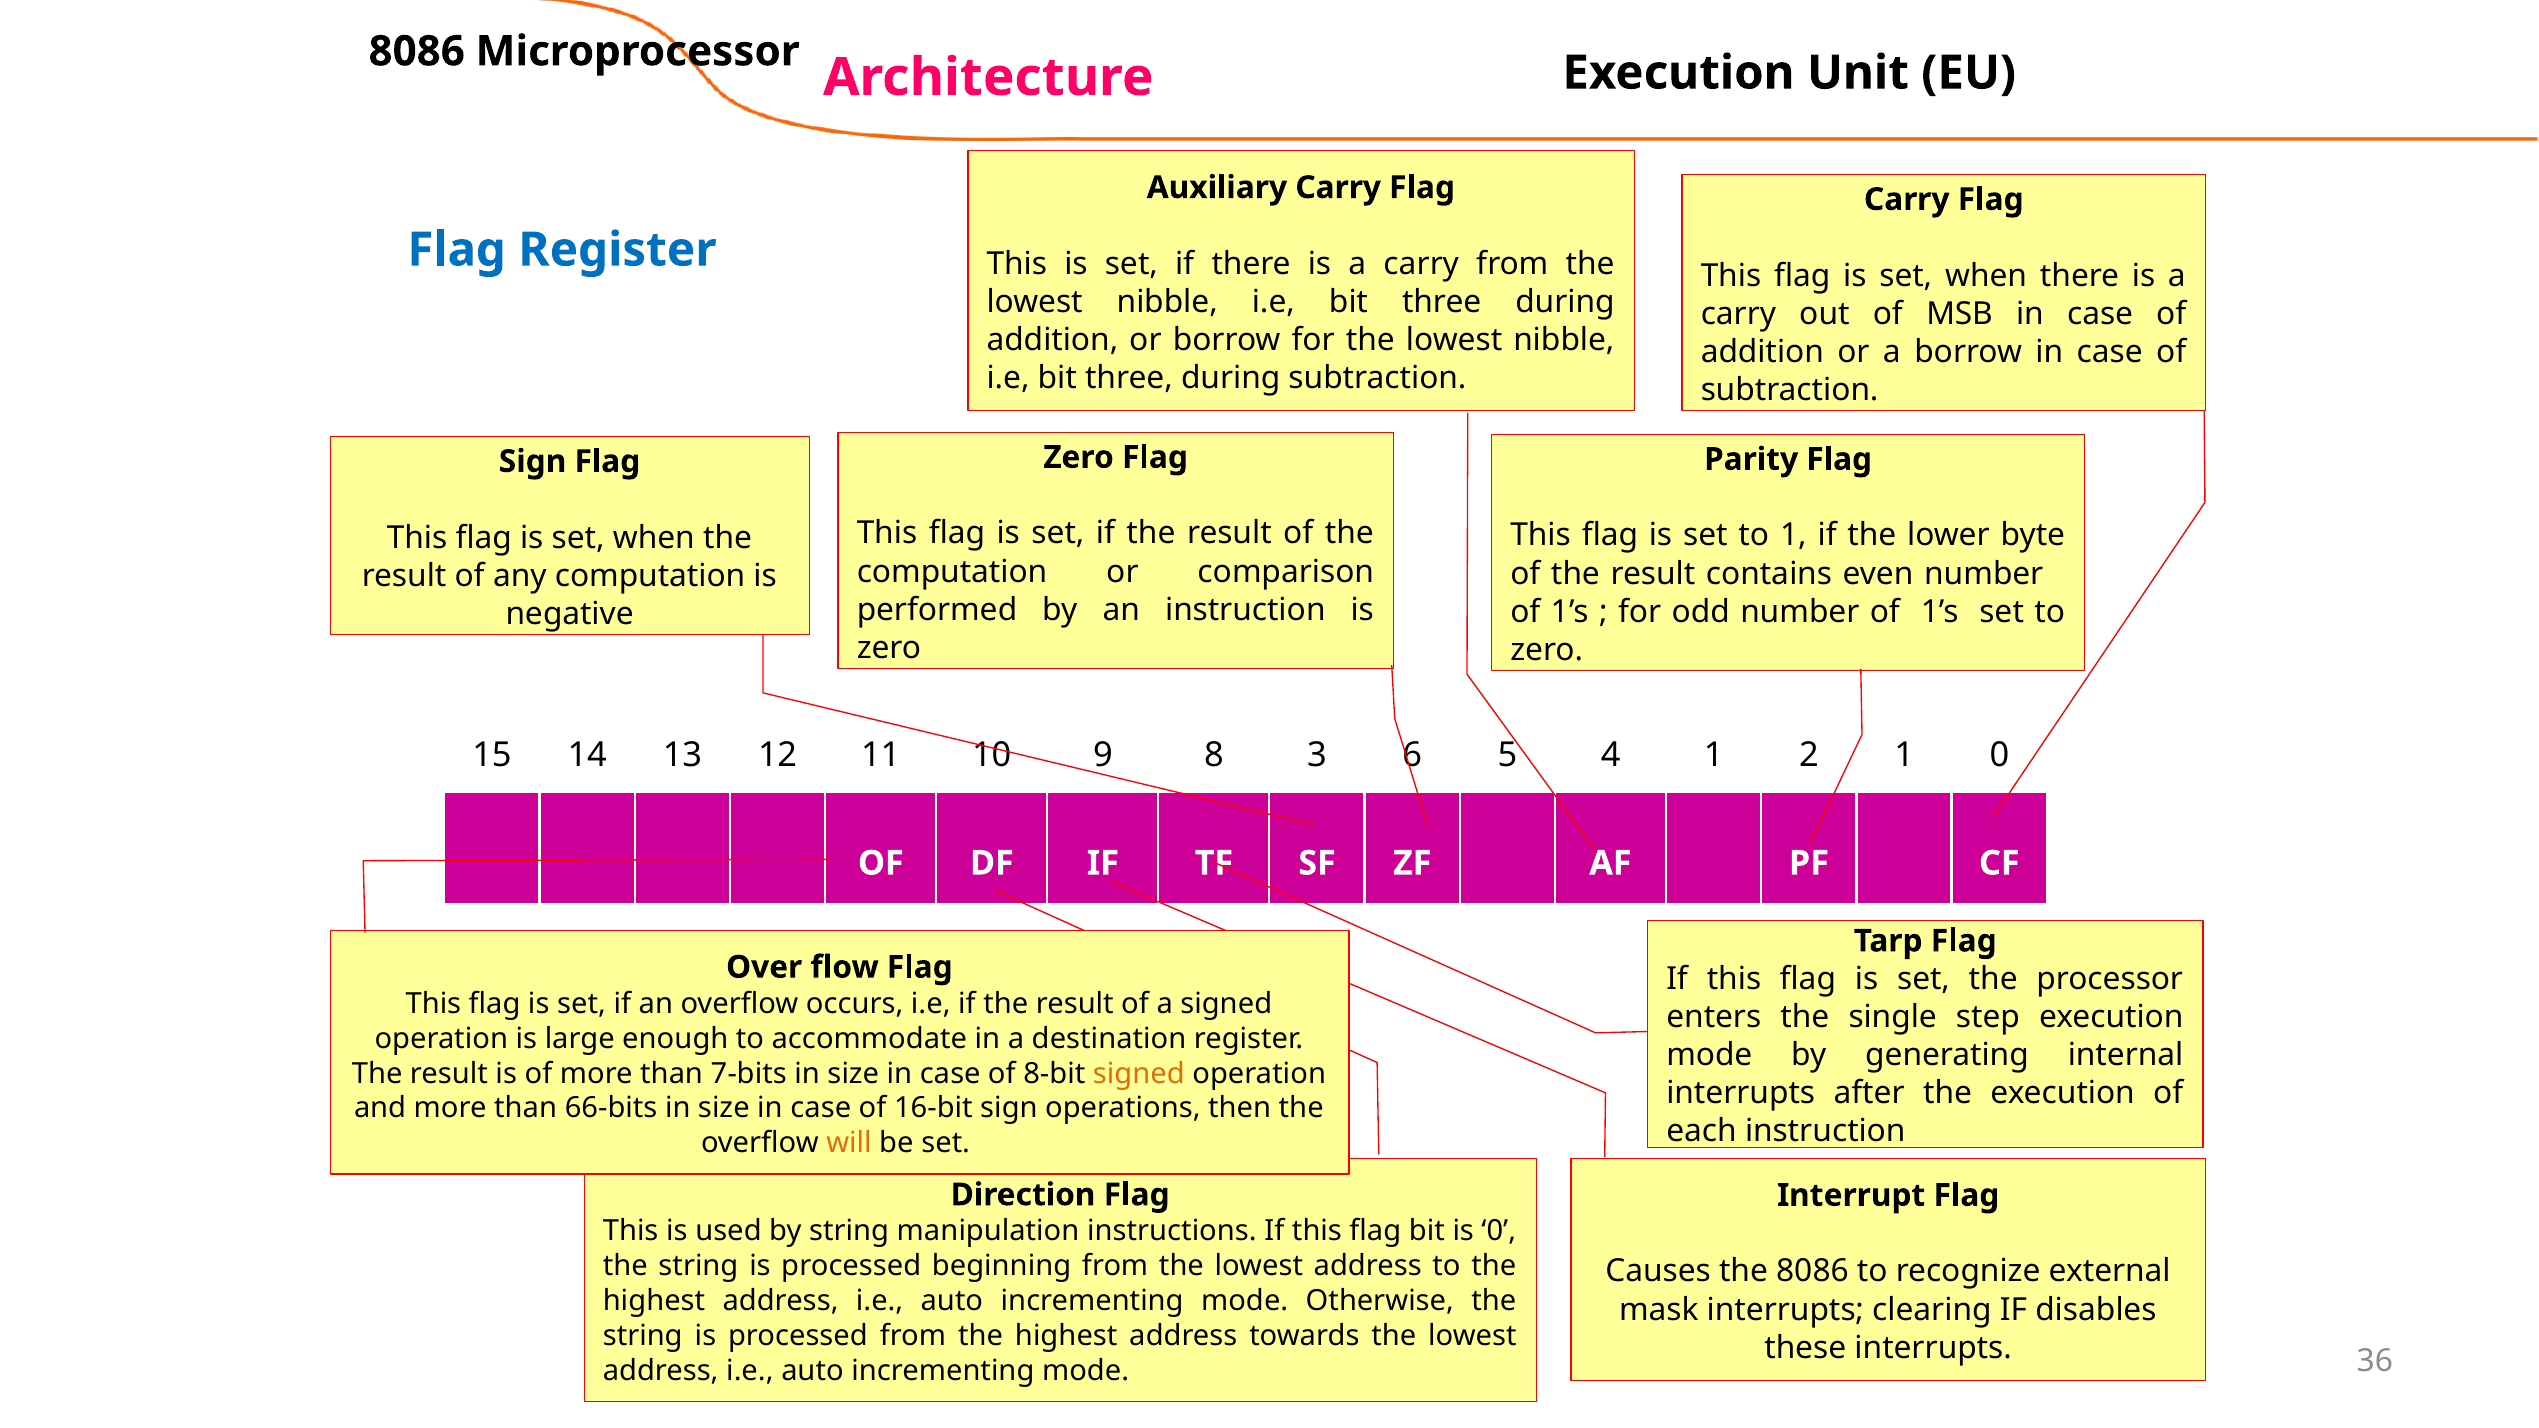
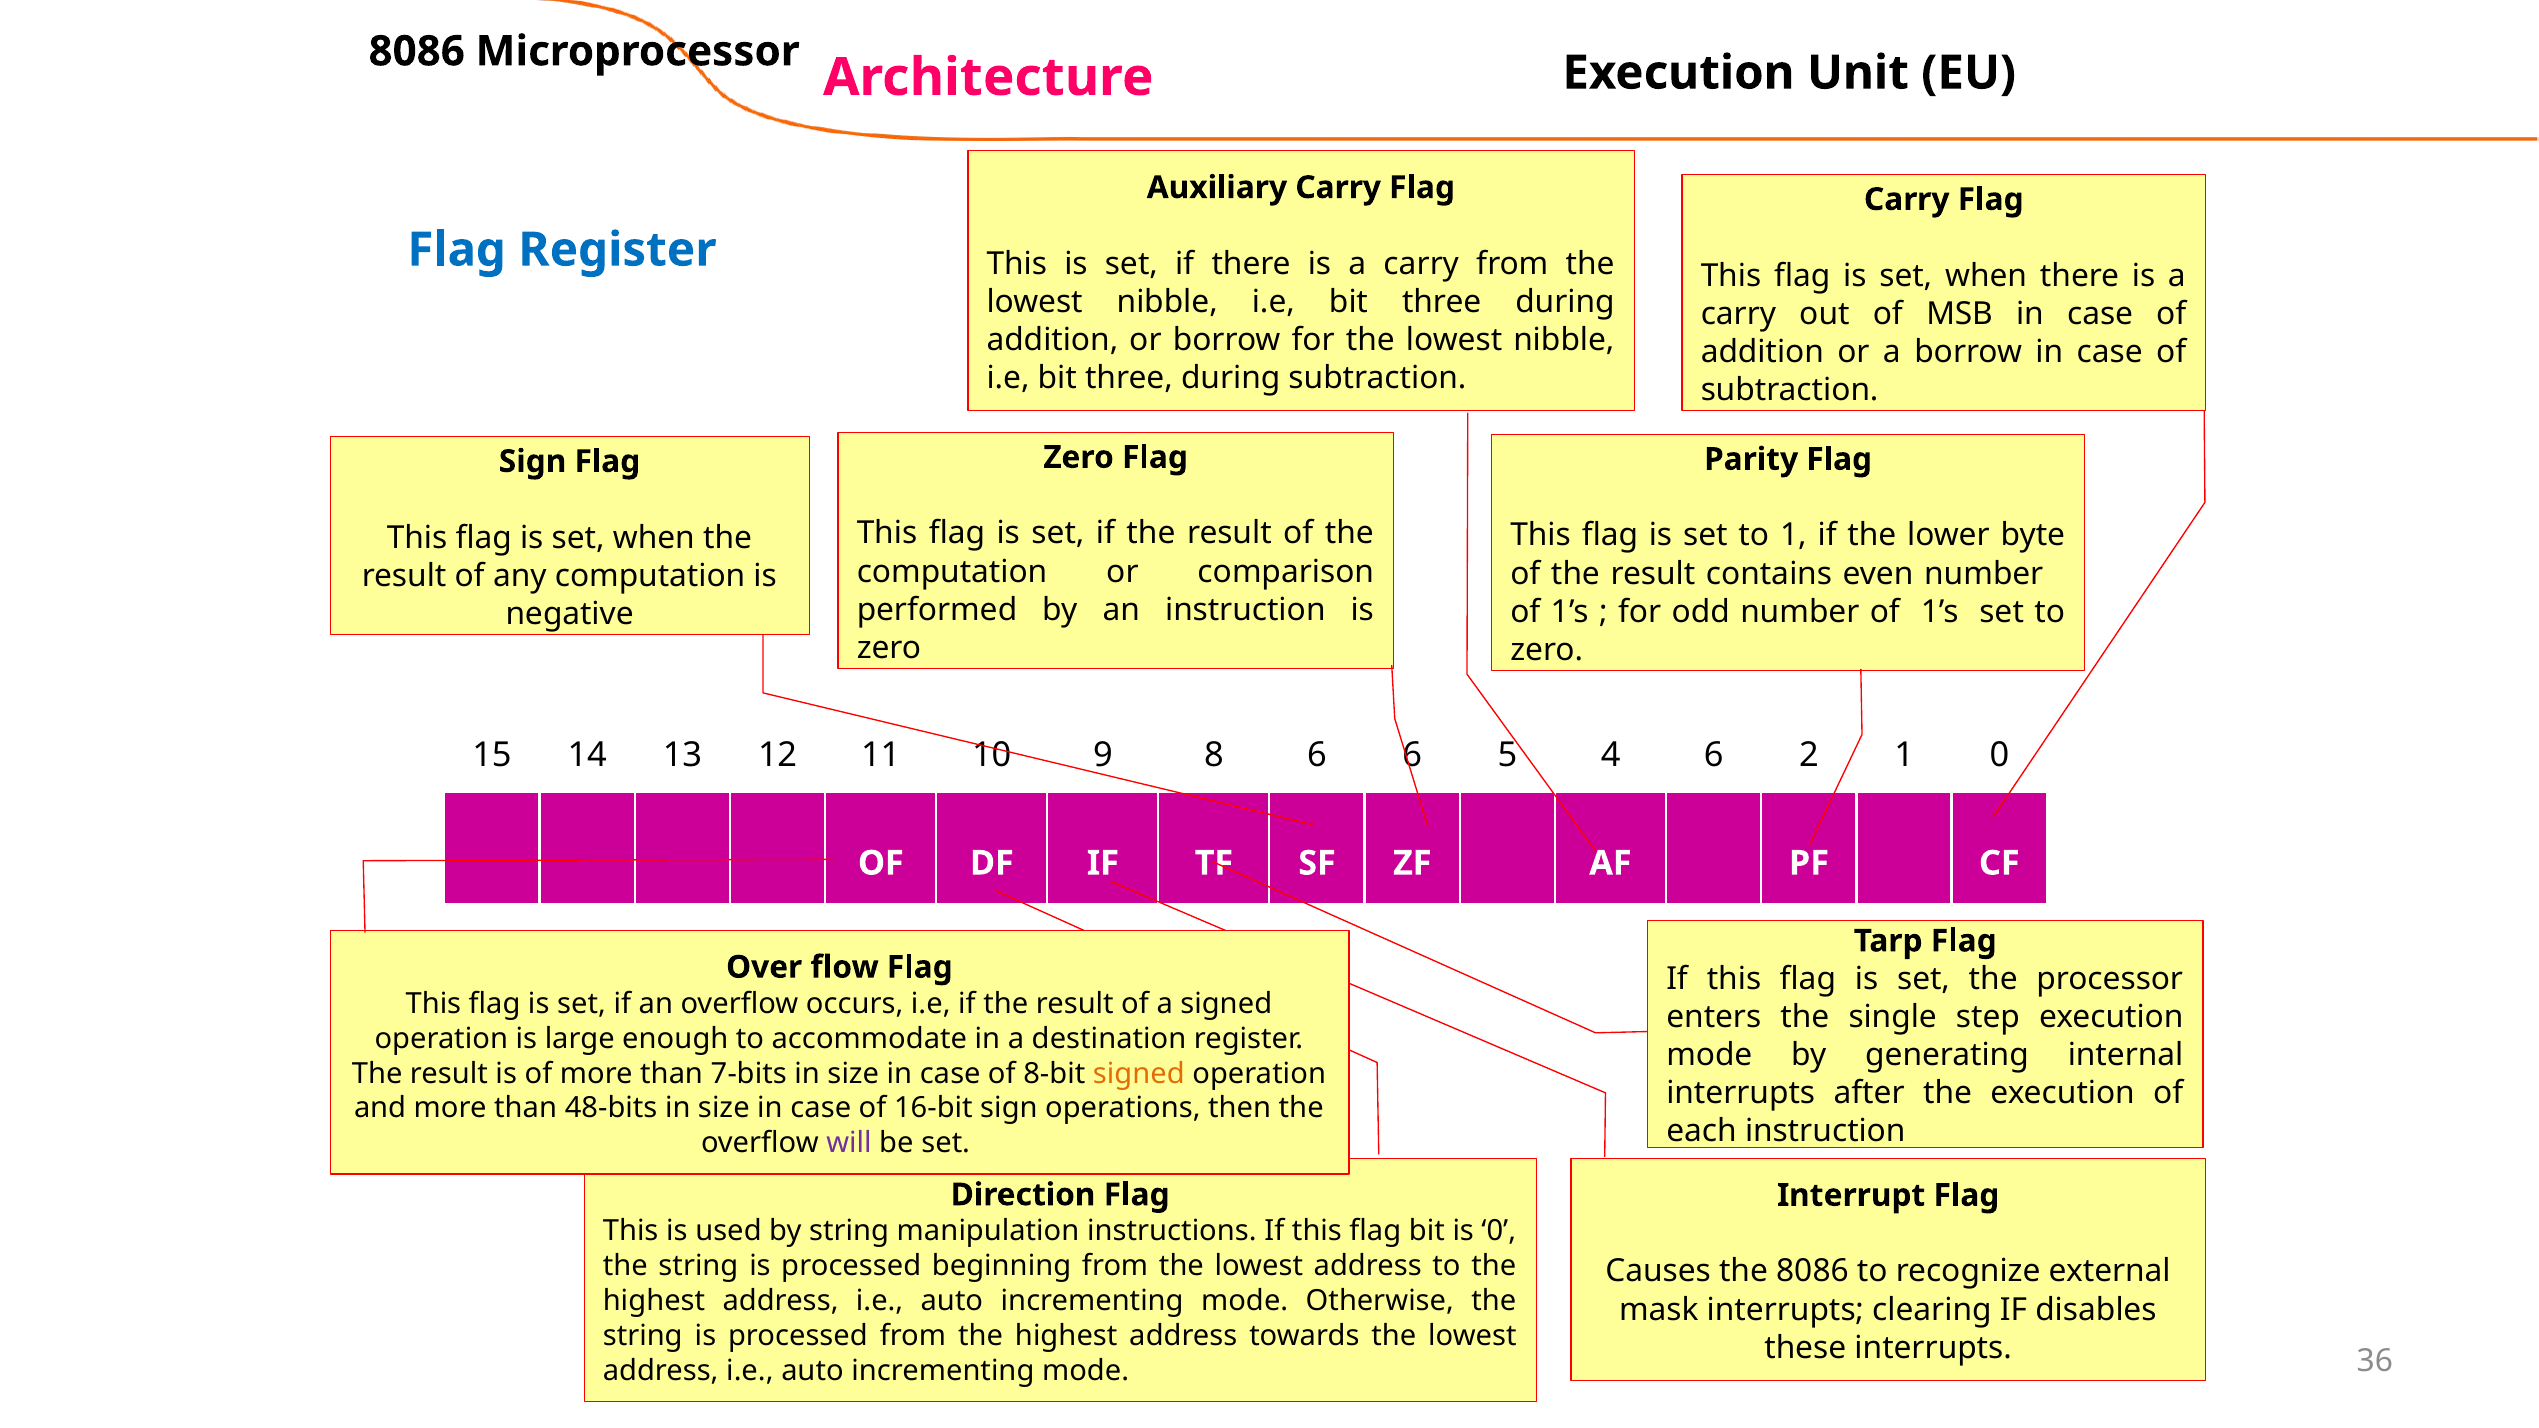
8 3: 3 -> 6
4 1: 1 -> 6
66-bits: 66-bits -> 48-bits
will colour: orange -> purple
